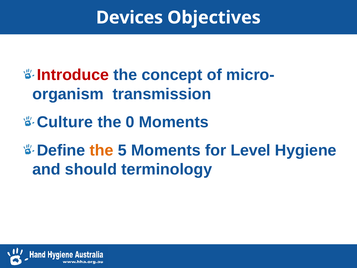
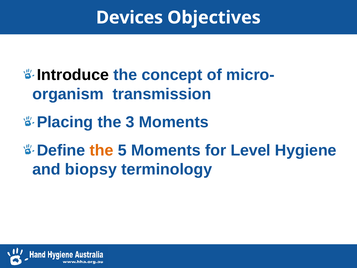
Introduce colour: red -> black
Culture: Culture -> Placing
0: 0 -> 3
should: should -> biopsy
